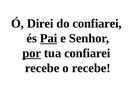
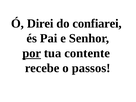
Pai underline: present -> none
tua confiarei: confiarei -> contente
o recebe: recebe -> passos
